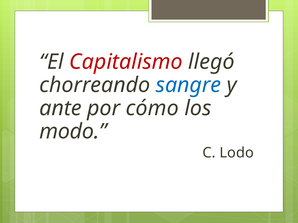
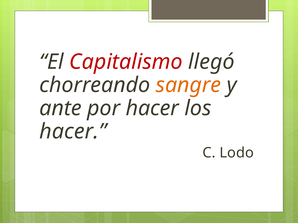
sangre colour: blue -> orange
por cómo: cómo -> hacer
modo at (73, 132): modo -> hacer
